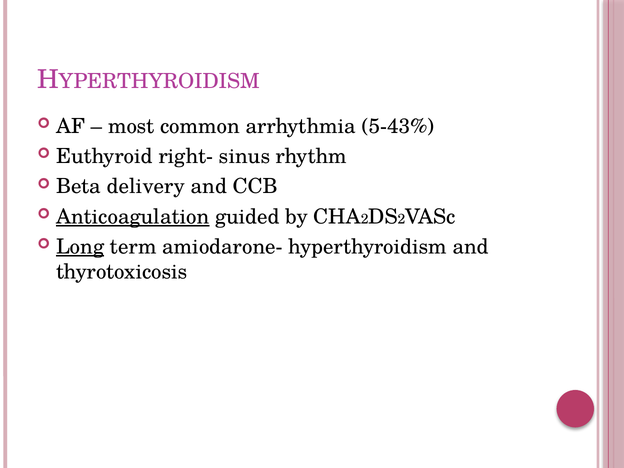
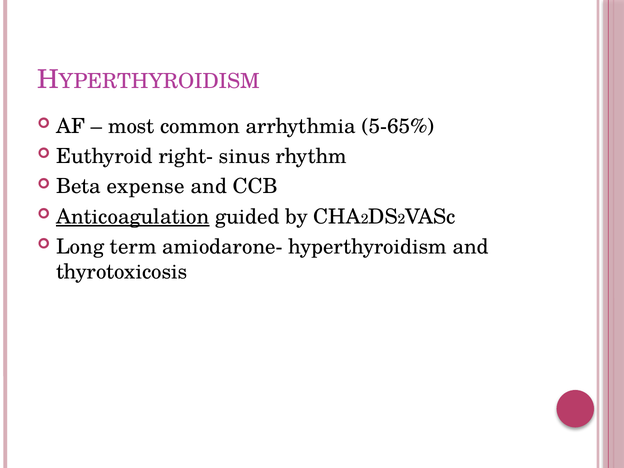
5-43%: 5-43% -> 5-65%
delivery: delivery -> expense
Long underline: present -> none
